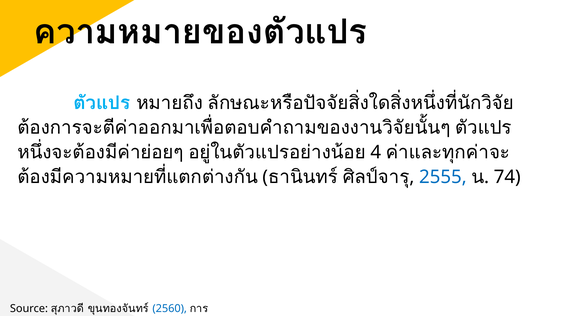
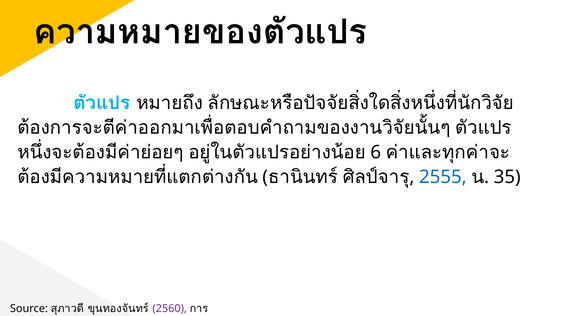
4: 4 -> 6
74: 74 -> 35
2560 colour: blue -> purple
